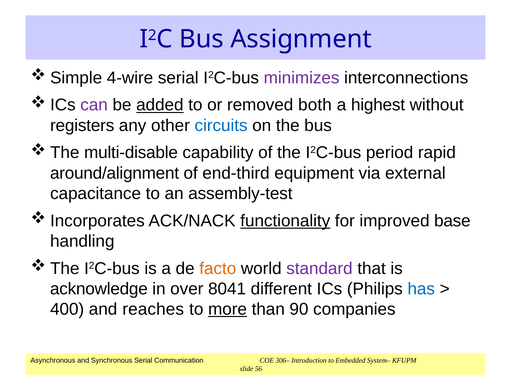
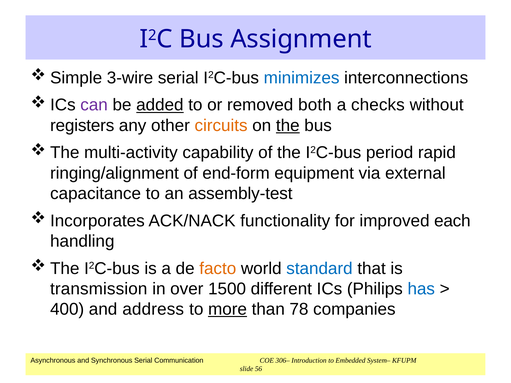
4-wire: 4-wire -> 3-wire
minimizes colour: purple -> blue
highest: highest -> checks
circuits colour: blue -> orange
the at (288, 126) underline: none -> present
multi-disable: multi-disable -> multi-activity
around/alignment: around/alignment -> ringing/alignment
end-third: end-third -> end-form
functionality underline: present -> none
base: base -> each
standard colour: purple -> blue
acknowledge: acknowledge -> transmission
8041: 8041 -> 1500
reaches: reaches -> address
90: 90 -> 78
